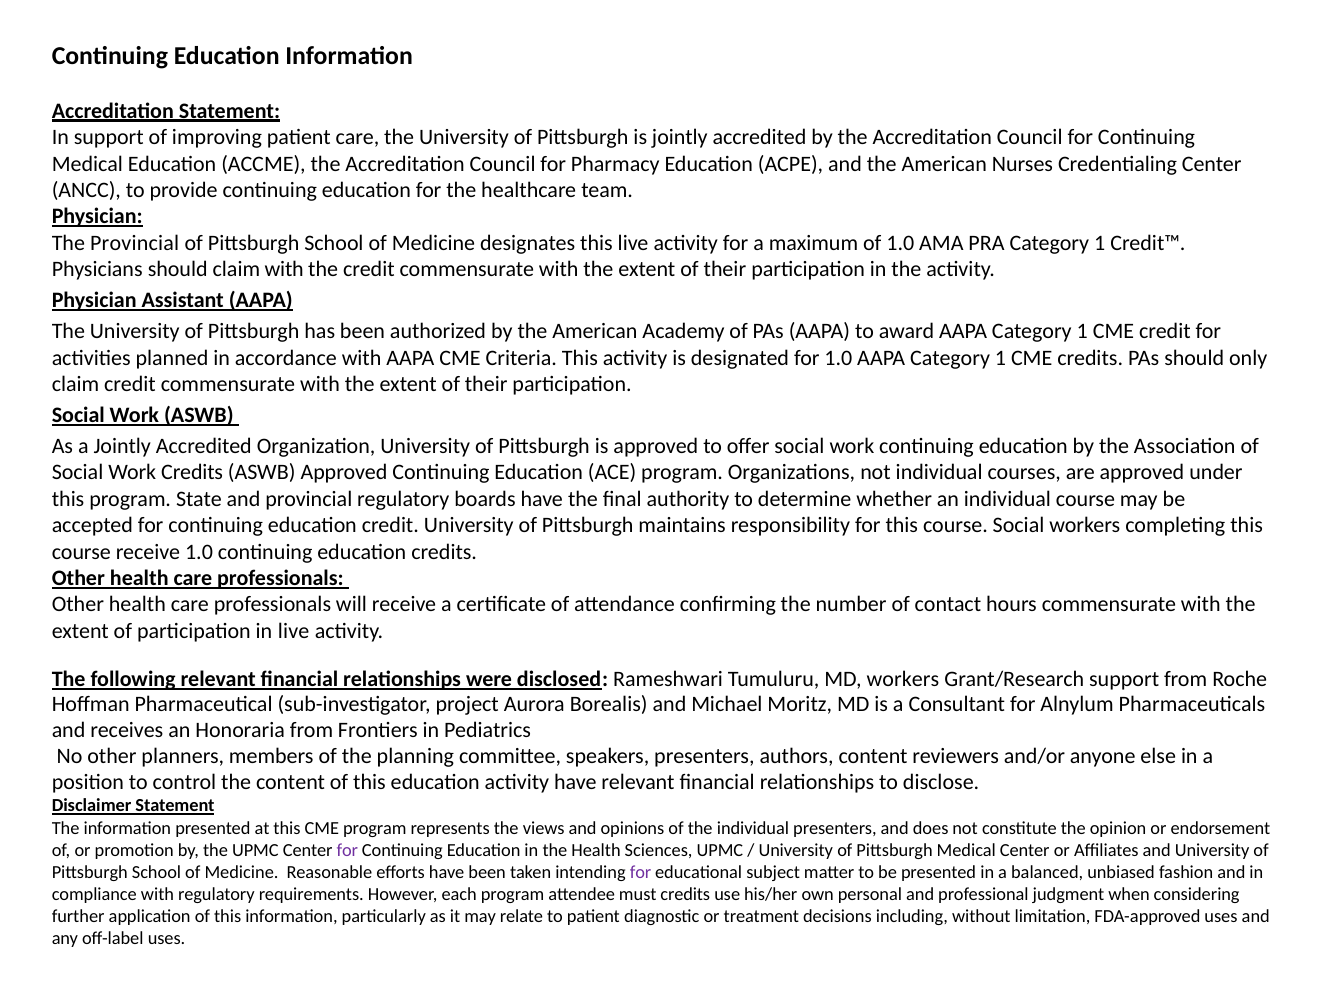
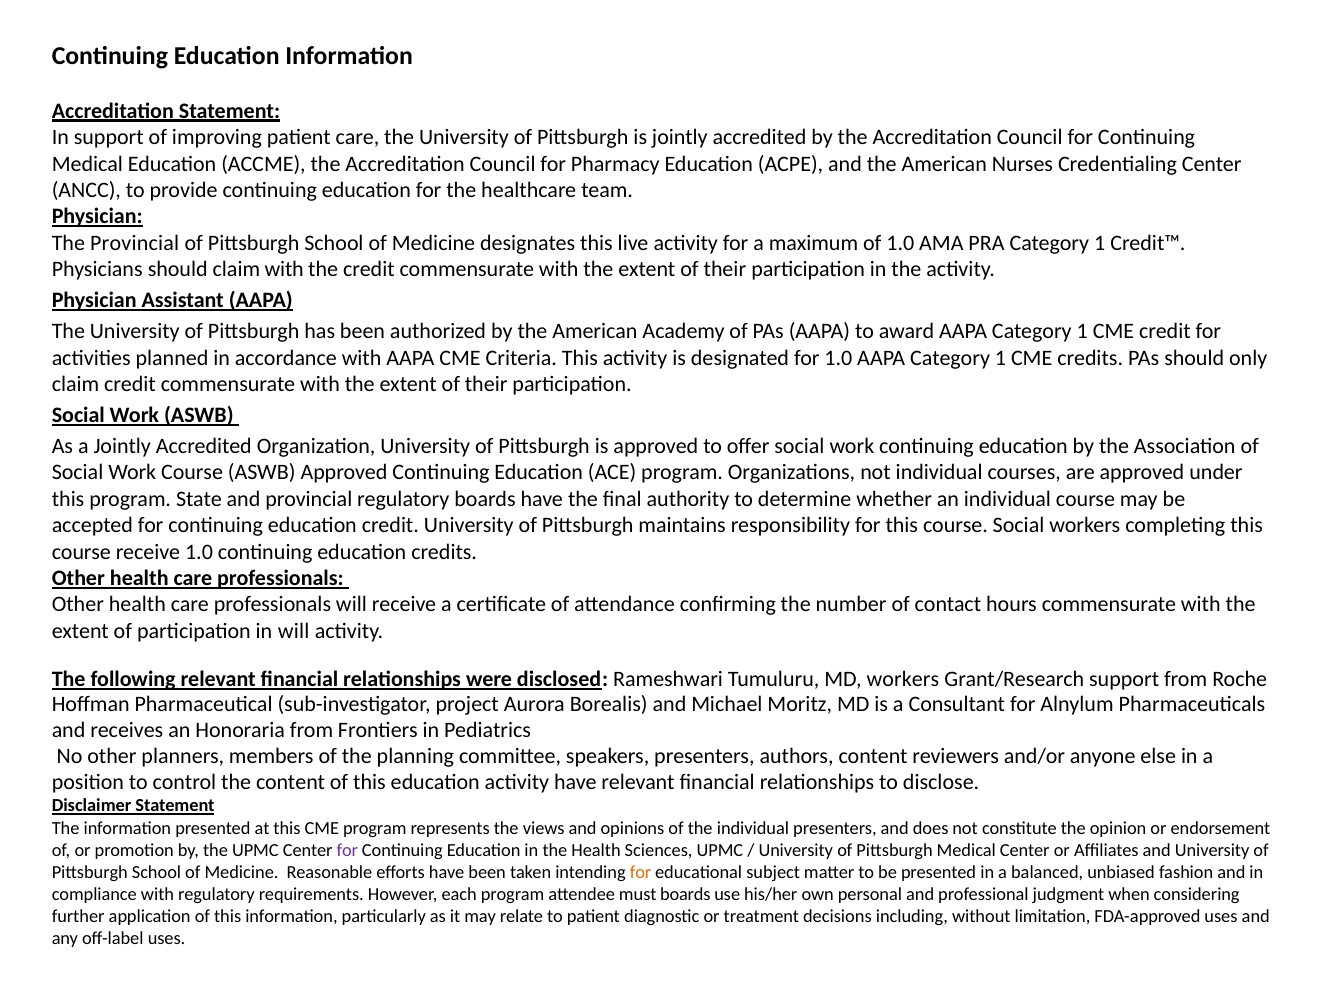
Work Credits: Credits -> Course
in live: live -> will
for at (641, 872) colour: purple -> orange
must credits: credits -> boards
